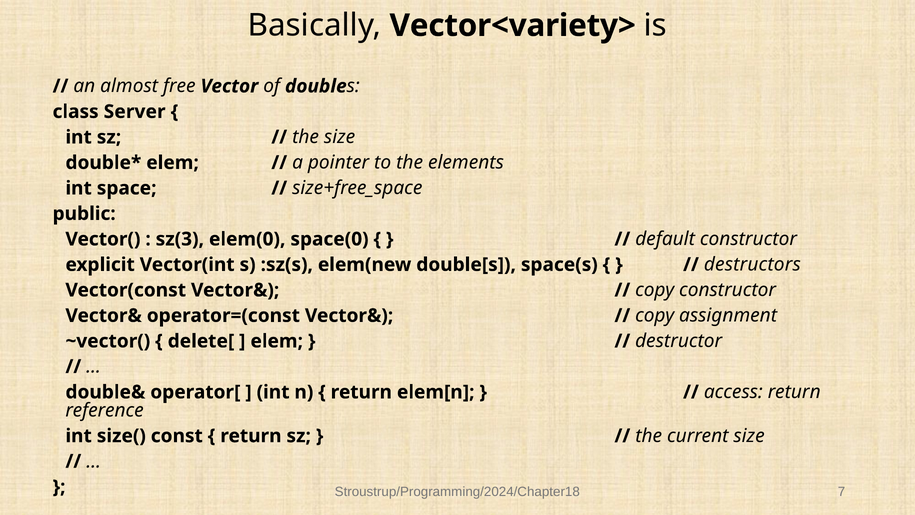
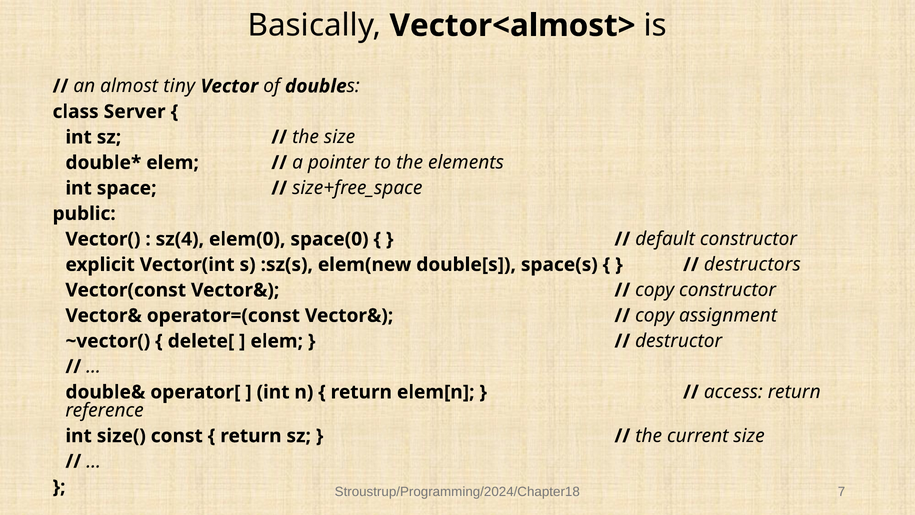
Vector<variety>: Vector<variety> -> Vector<almost>
free: free -> tiny
sz(3: sz(3 -> sz(4
